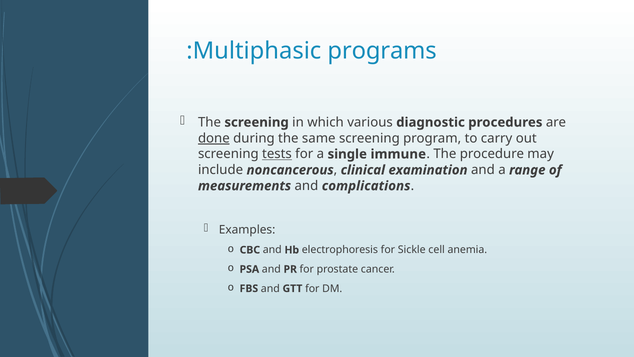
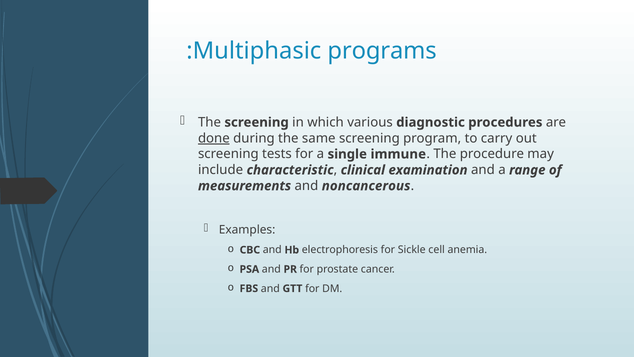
tests underline: present -> none
noncancerous: noncancerous -> characteristic
complications: complications -> noncancerous
